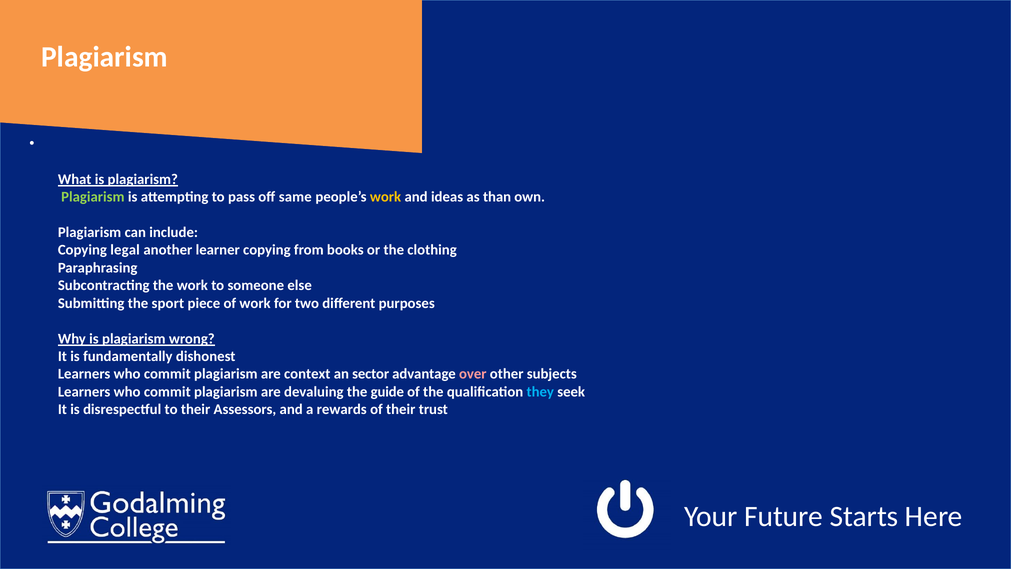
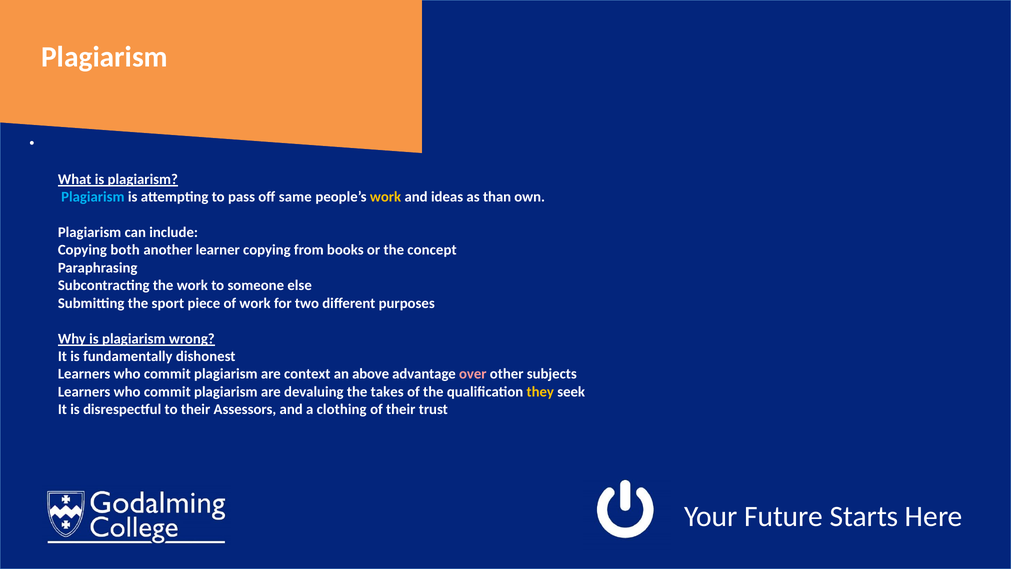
Plagiarism at (93, 197) colour: light green -> light blue
legal: legal -> both
clothing: clothing -> concept
sector: sector -> above
guide: guide -> takes
they colour: light blue -> yellow
rewards: rewards -> clothing
